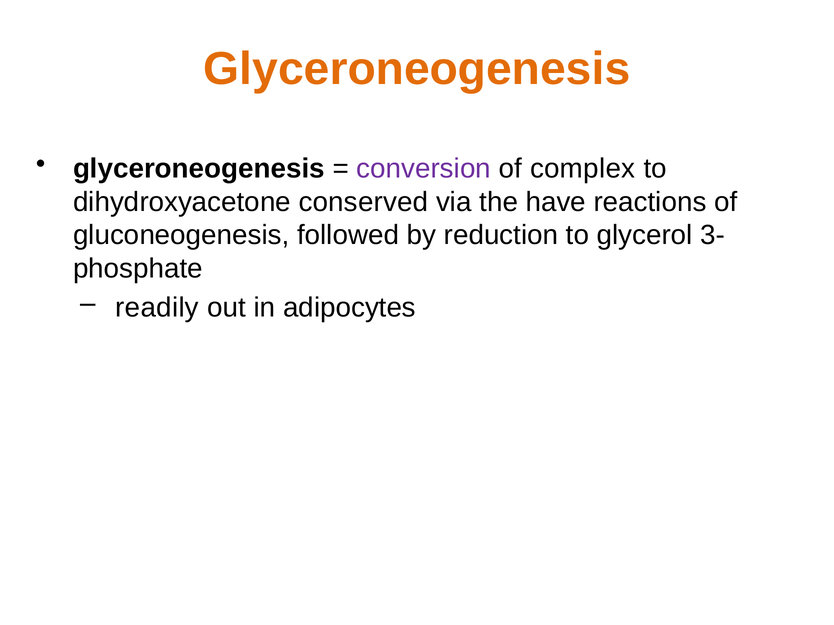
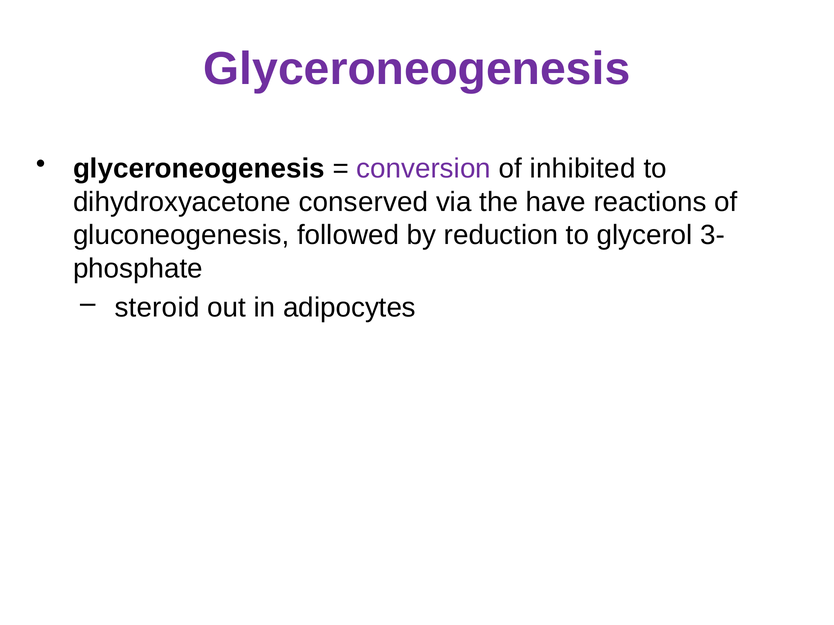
Glyceroneogenesis at (417, 69) colour: orange -> purple
complex: complex -> inhibited
readily: readily -> steroid
